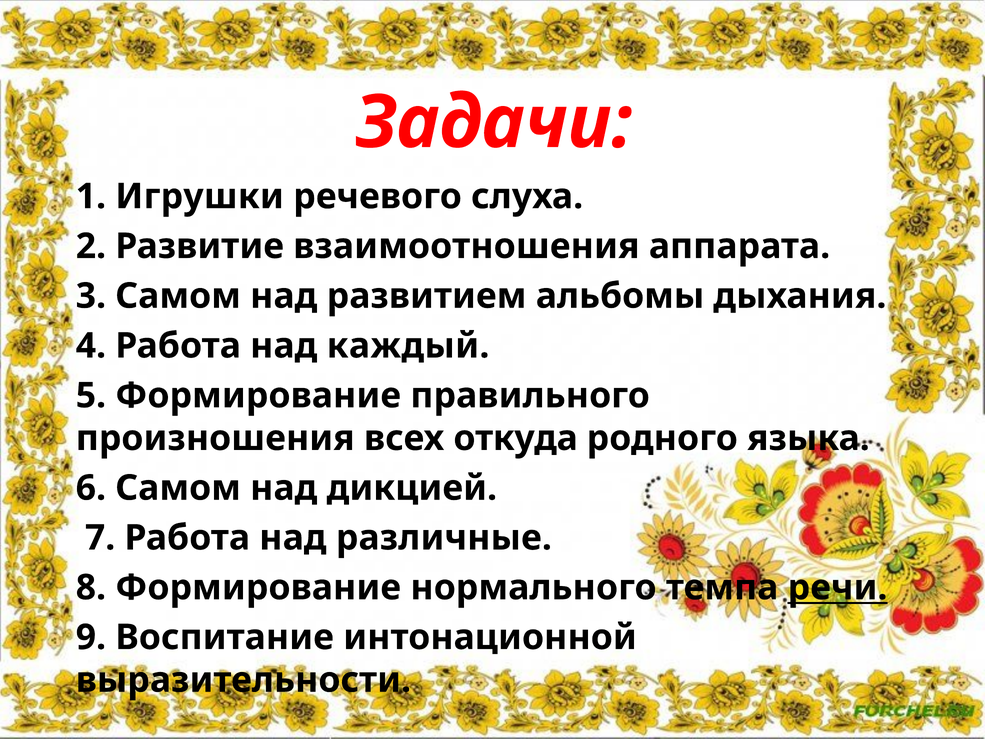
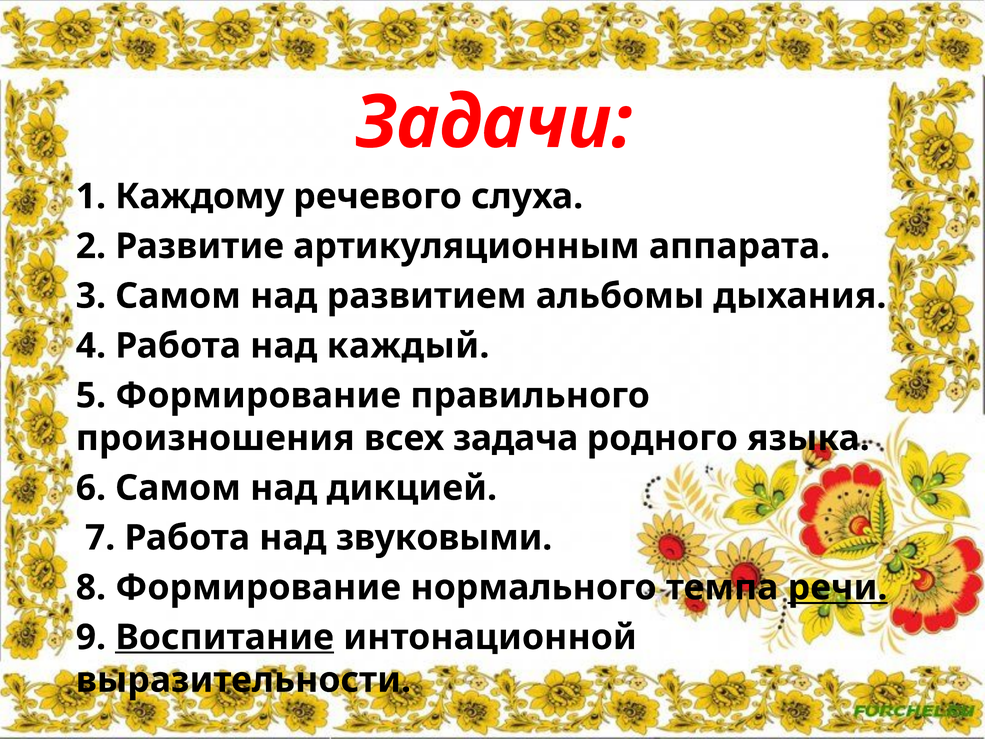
Игрушки: Игрушки -> Каждому
взаимоотношения: взаимоотношения -> артикуляционным
откуда: откуда -> задача
различные: различные -> звуковыми
Воспитание underline: none -> present
